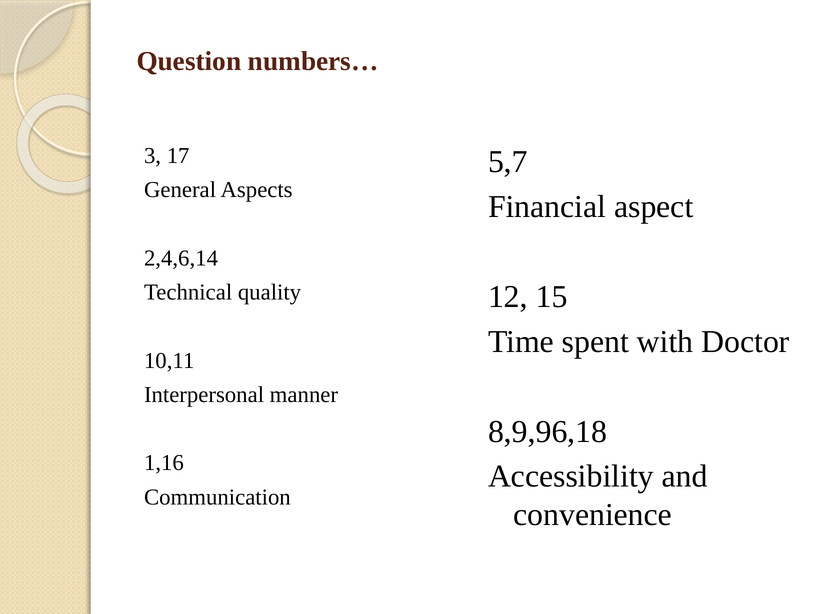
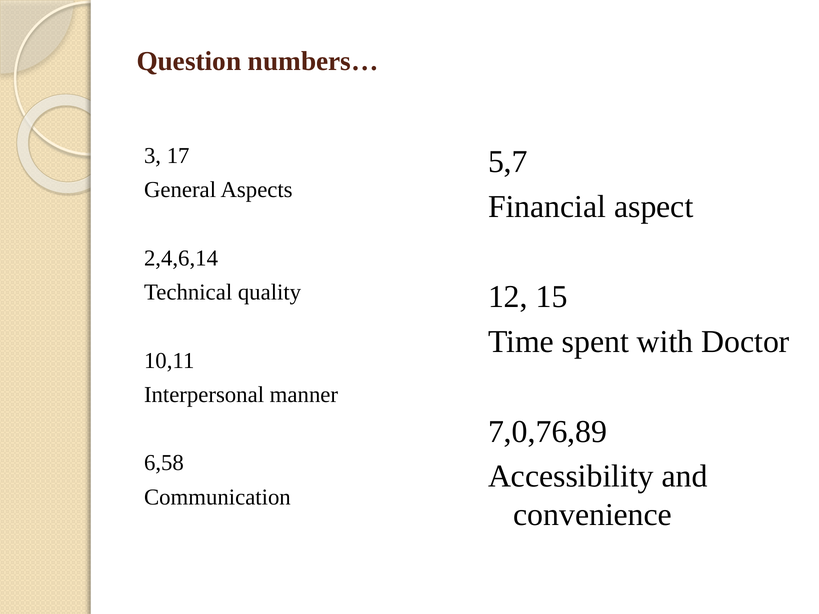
8,9,96,18: 8,9,96,18 -> 7,0,76,89
1,16: 1,16 -> 6,58
